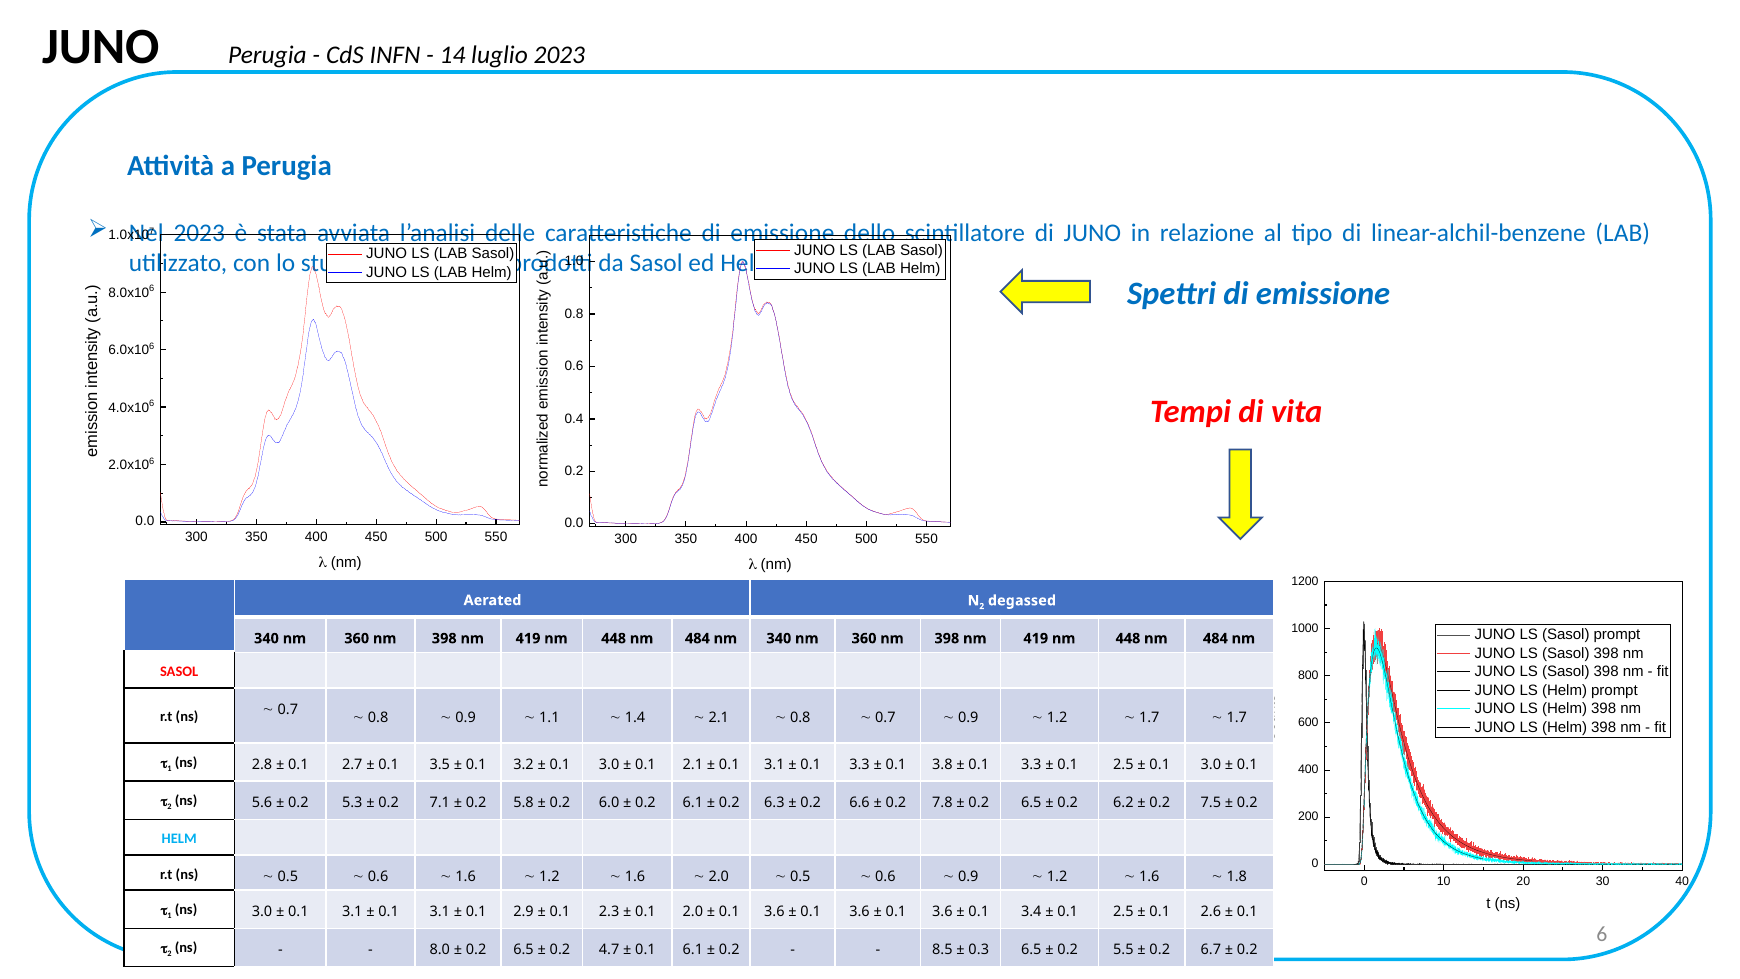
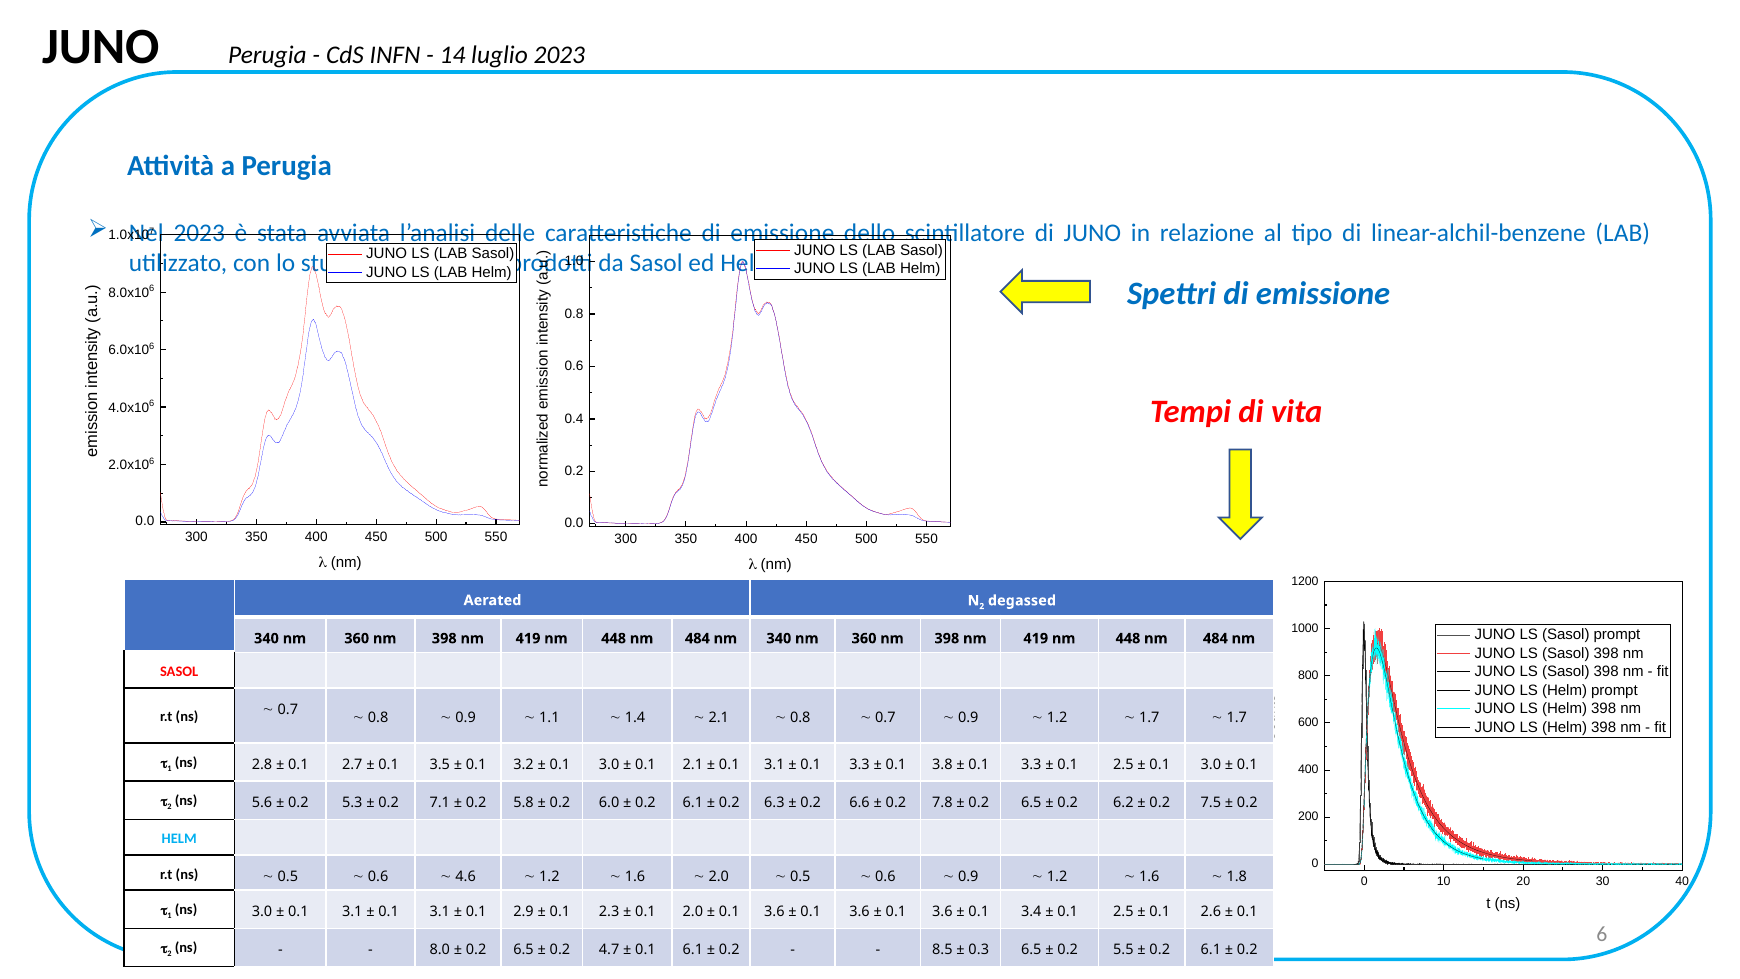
1.6 at (466, 876): 1.6 -> 4.6
6.7 at (1211, 950): 6.7 -> 6.1
